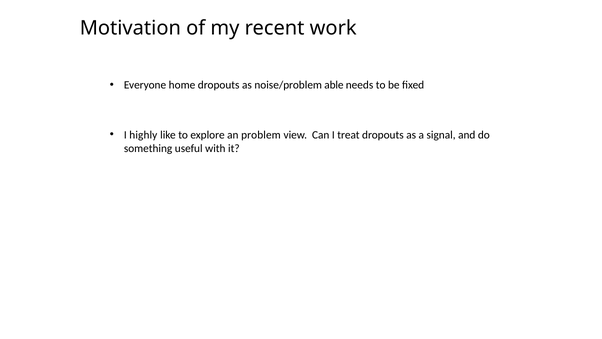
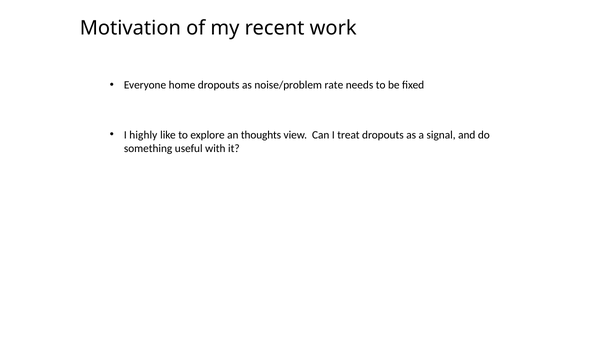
able: able -> rate
problem: problem -> thoughts
